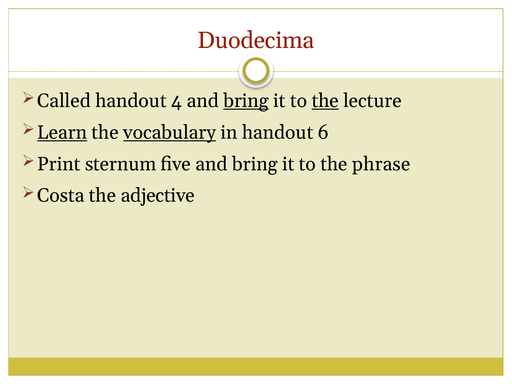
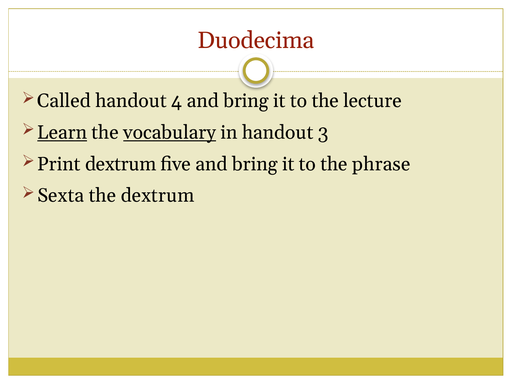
bring at (246, 101) underline: present -> none
the at (325, 101) underline: present -> none
6: 6 -> 3
Print sternum: sternum -> dextrum
Costa: Costa -> Sexta
the adjective: adjective -> dextrum
